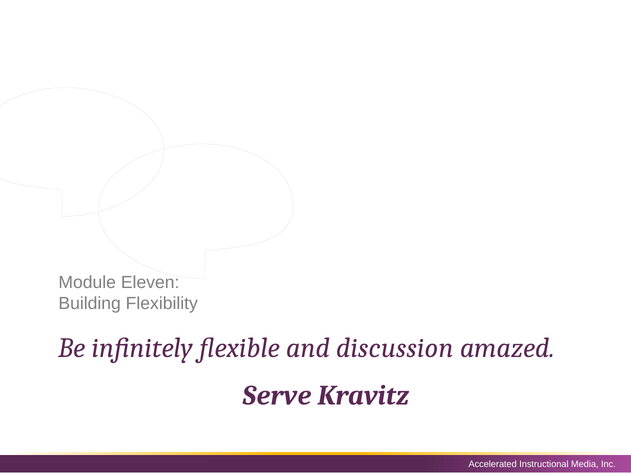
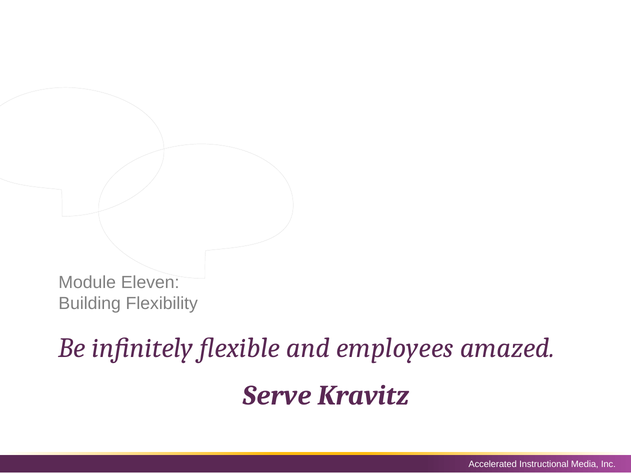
discussion: discussion -> employees
